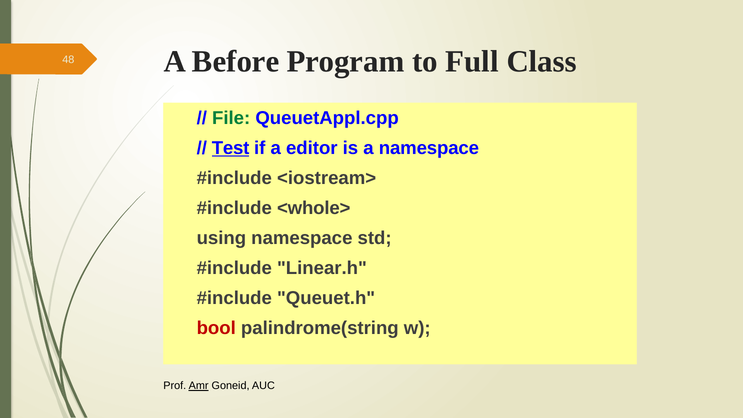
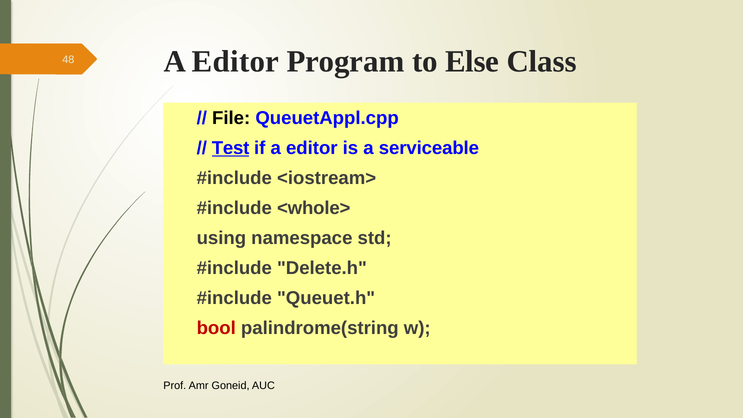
Before at (236, 62): Before -> Editor
Full: Full -> Else
File colour: green -> black
a namespace: namespace -> serviceable
Linear.h: Linear.h -> Delete.h
Amr underline: present -> none
